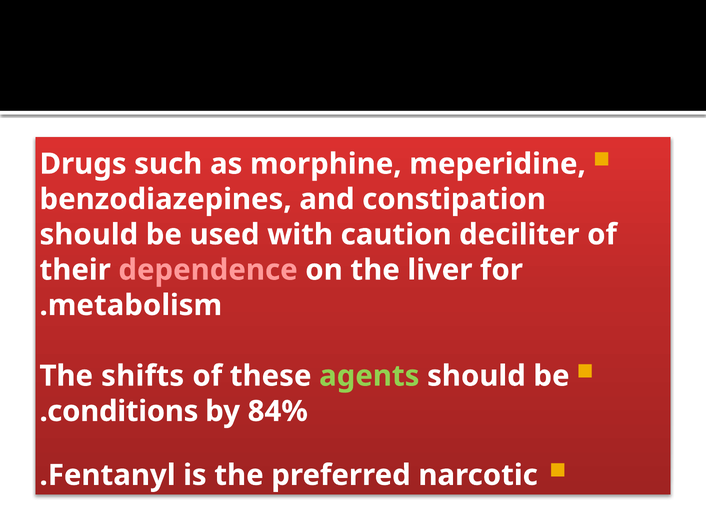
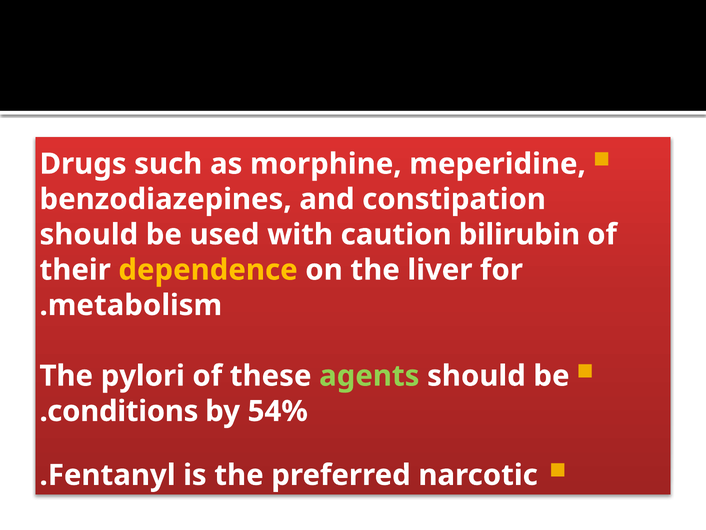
deciliter: deciliter -> bilirubin
dependence colour: pink -> yellow
shifts: shifts -> pylori
84%: 84% -> 54%
